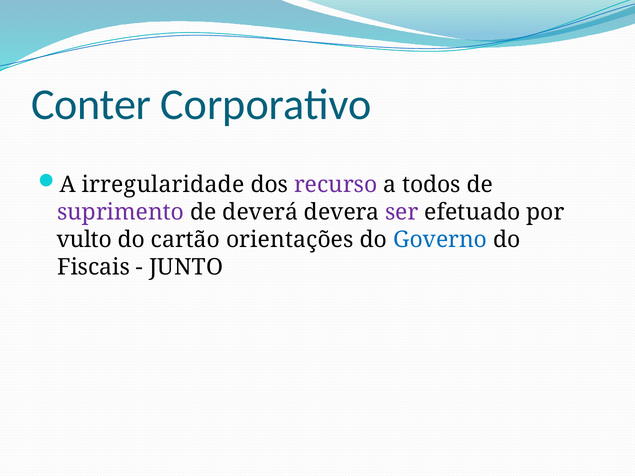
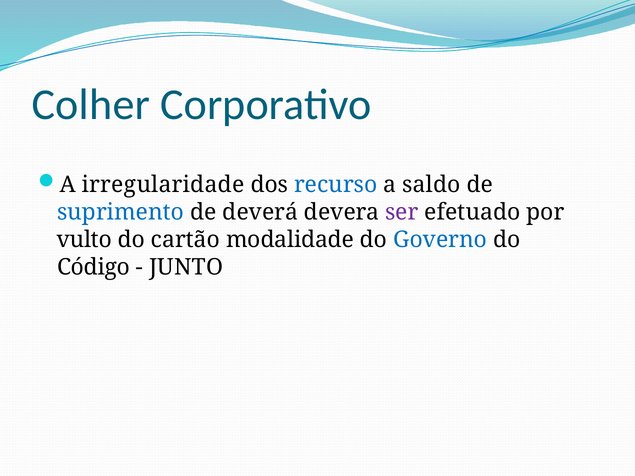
Conter: Conter -> Colher
recurso colour: purple -> blue
todos: todos -> saldo
suprimento colour: purple -> blue
orientações: orientações -> modalidade
Fiscais: Fiscais -> Código
